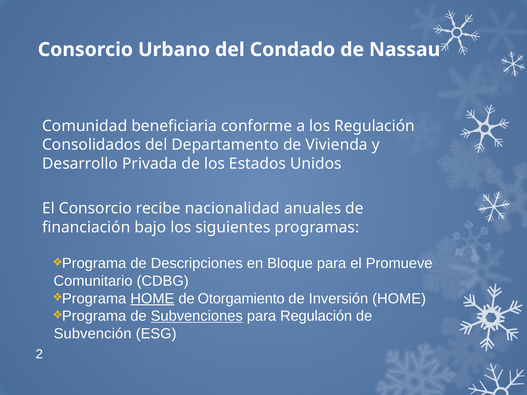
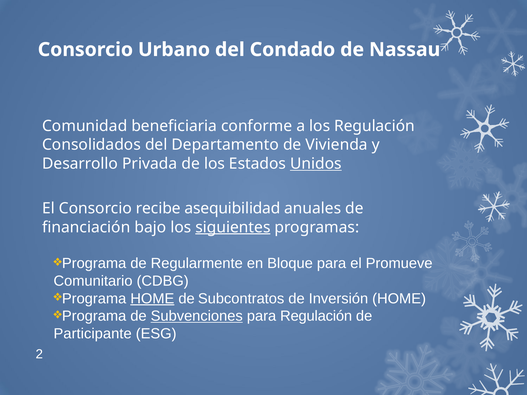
Unidos underline: none -> present
nacionalidad: nacionalidad -> asequibilidad
siguientes underline: none -> present
Descripciones: Descripciones -> Regularmente
Otorgamiento: Otorgamiento -> Subcontratos
Subvención: Subvención -> Participante
